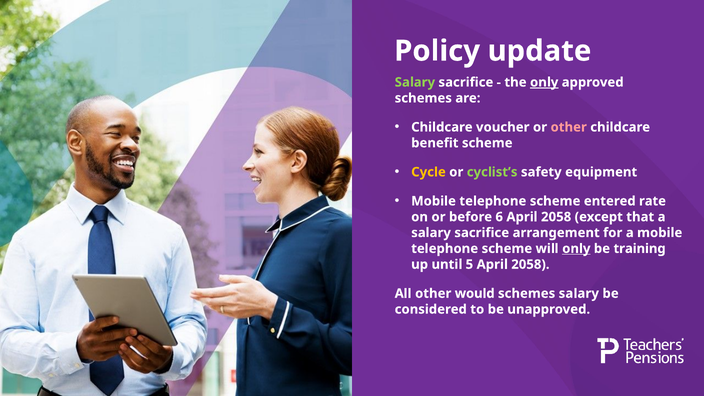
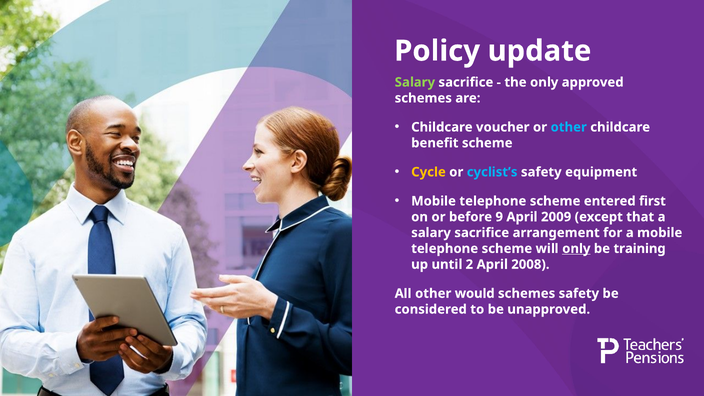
only at (544, 82) underline: present -> none
other at (569, 127) colour: pink -> light blue
cyclist’s colour: light green -> light blue
rate: rate -> first
6: 6 -> 9
2058 at (556, 217): 2058 -> 2009
5: 5 -> 2
2058 at (530, 264): 2058 -> 2008
schemes salary: salary -> safety
